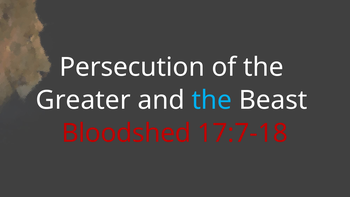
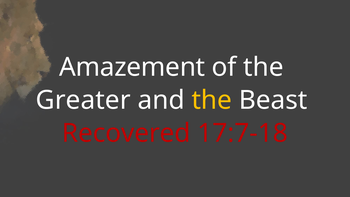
Persecution: Persecution -> Amazement
the at (212, 100) colour: light blue -> yellow
Bloodshed: Bloodshed -> Recovered
